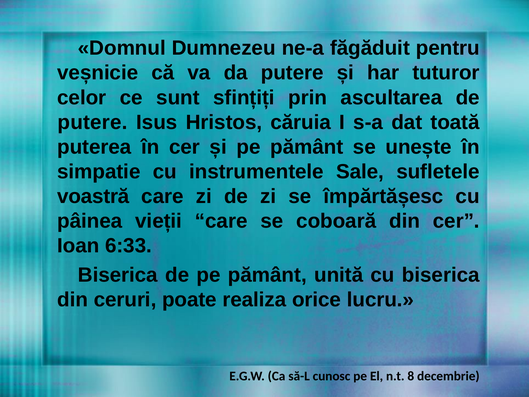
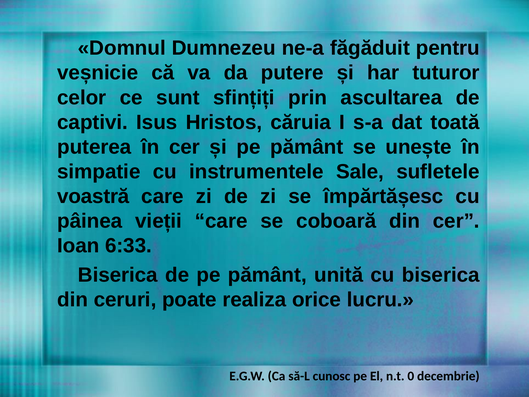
putere at (93, 122): putere -> captivi
8: 8 -> 0
